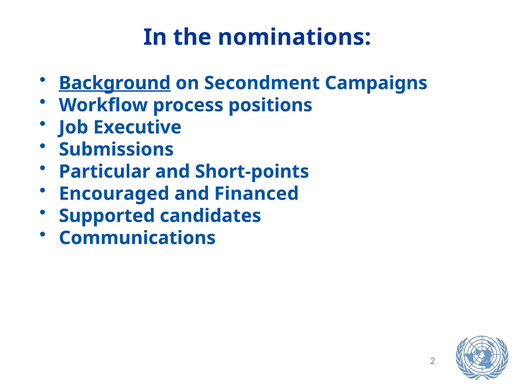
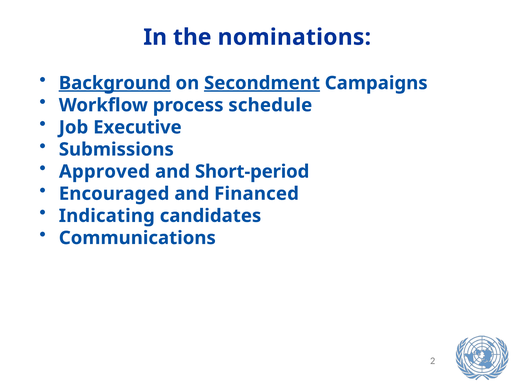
Secondment underline: none -> present
positions: positions -> schedule
Particular: Particular -> Approved
Short-points: Short-points -> Short-period
Supported: Supported -> Indicating
